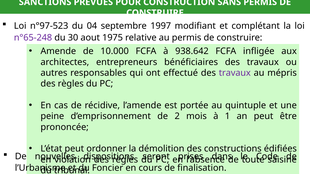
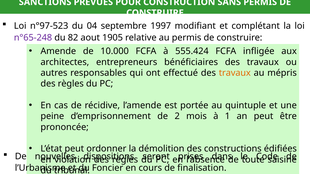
30: 30 -> 82
1975: 1975 -> 1905
938.642: 938.642 -> 555.424
travaux at (235, 73) colour: purple -> orange
